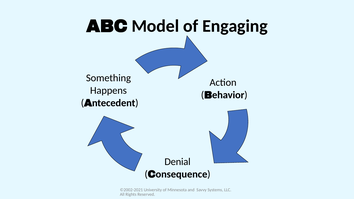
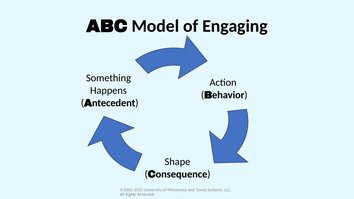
Denial: Denial -> Shape
